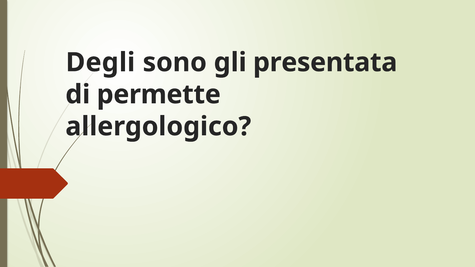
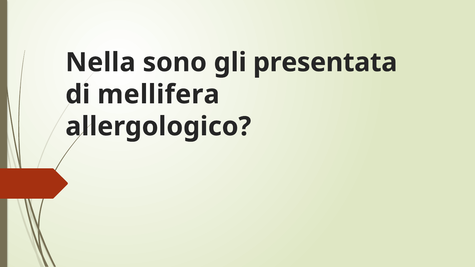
Degli: Degli -> Nella
permette: permette -> mellifera
